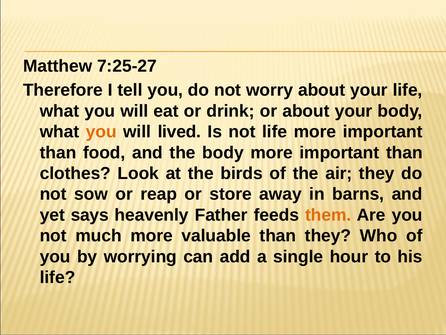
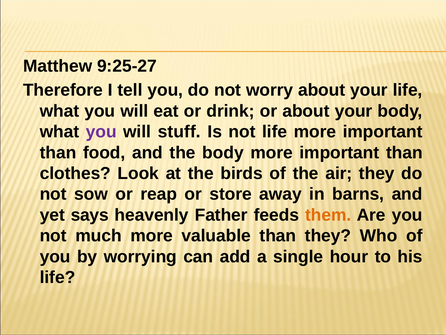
7:25-27: 7:25-27 -> 9:25-27
you at (101, 132) colour: orange -> purple
lived: lived -> stuff
